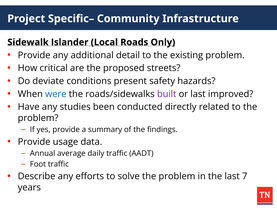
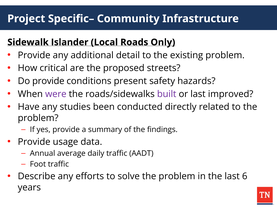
Do deviate: deviate -> provide
were colour: blue -> purple
7: 7 -> 6
